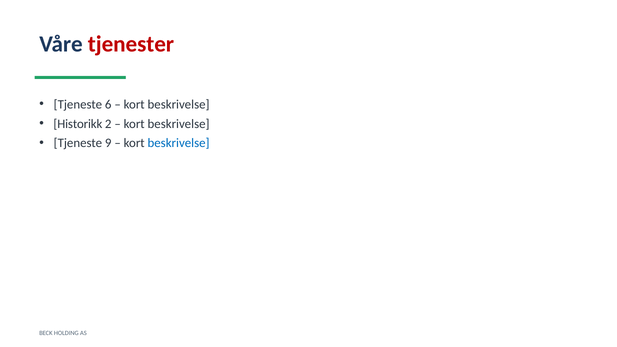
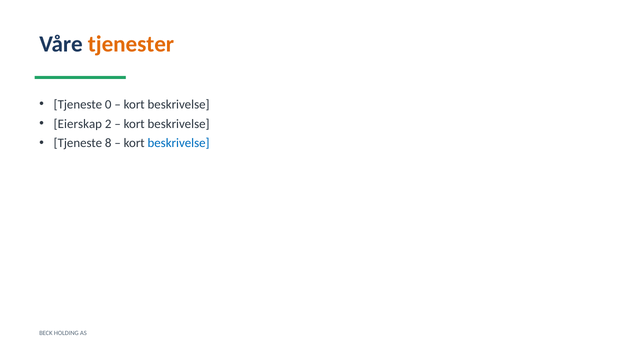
tjenester colour: red -> orange
6: 6 -> 0
Historikk: Historikk -> Eierskap
9: 9 -> 8
